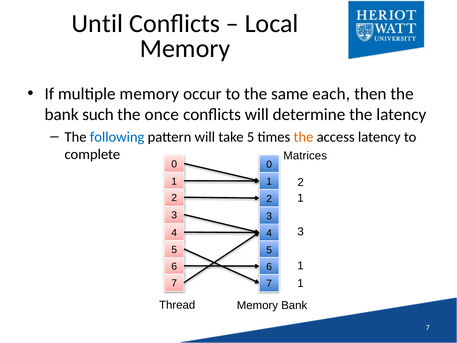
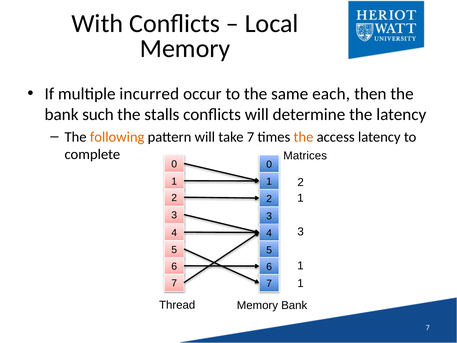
Until: Until -> With
multiple memory: memory -> incurred
once: once -> stalls
following colour: blue -> orange
take 5: 5 -> 7
